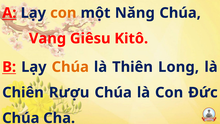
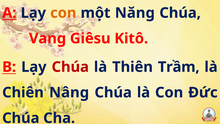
Chúa at (70, 67) colour: orange -> red
Long: Long -> Trầm
Rượu: Rượu -> Nâng
